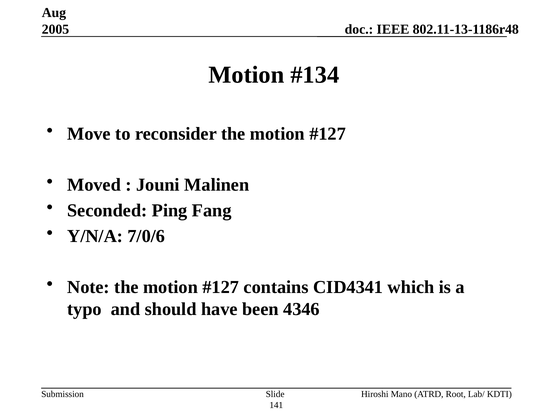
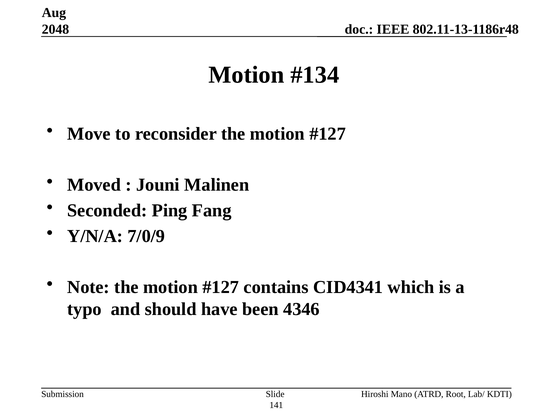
2005: 2005 -> 2048
7/0/6: 7/0/6 -> 7/0/9
